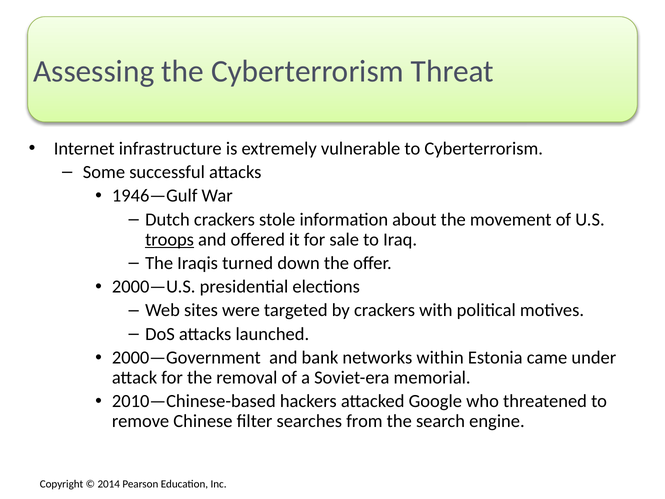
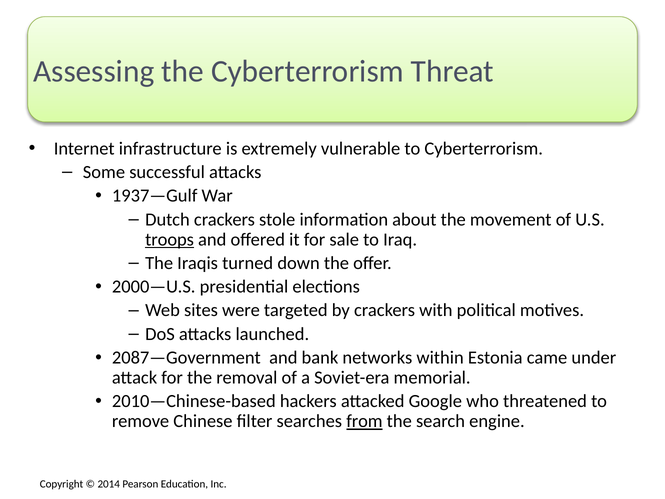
1946—Gulf: 1946—Gulf -> 1937—Gulf
2000—Government: 2000—Government -> 2087—Government
from underline: none -> present
